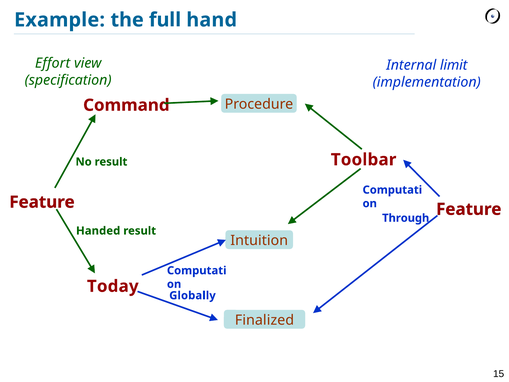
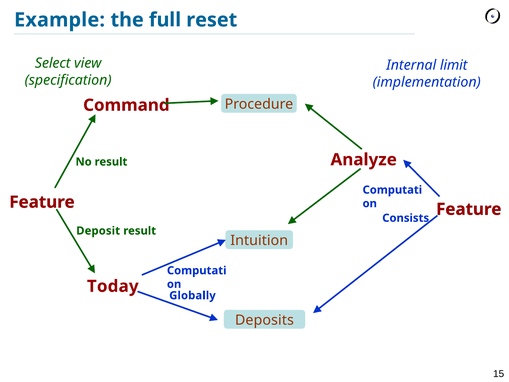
hand: hand -> reset
Effort: Effort -> Select
Toolbar: Toolbar -> Analyze
Through: Through -> Consists
Handed: Handed -> Deposit
Finalized: Finalized -> Deposits
